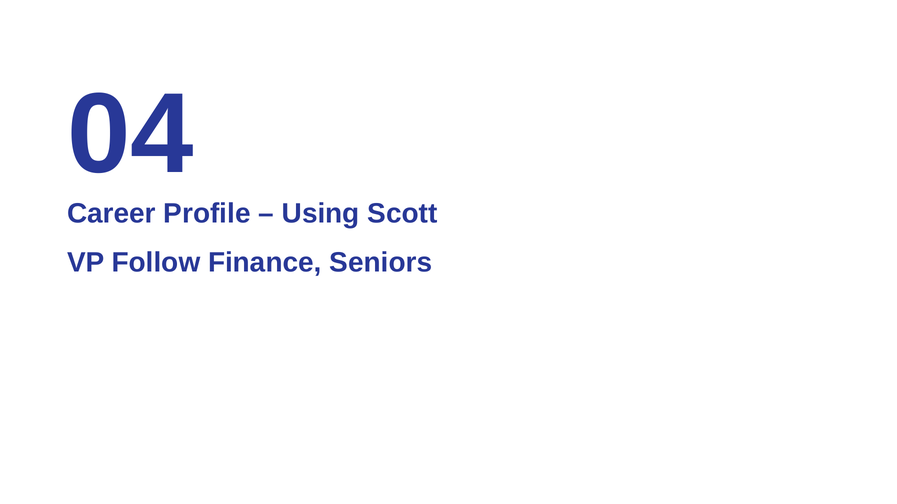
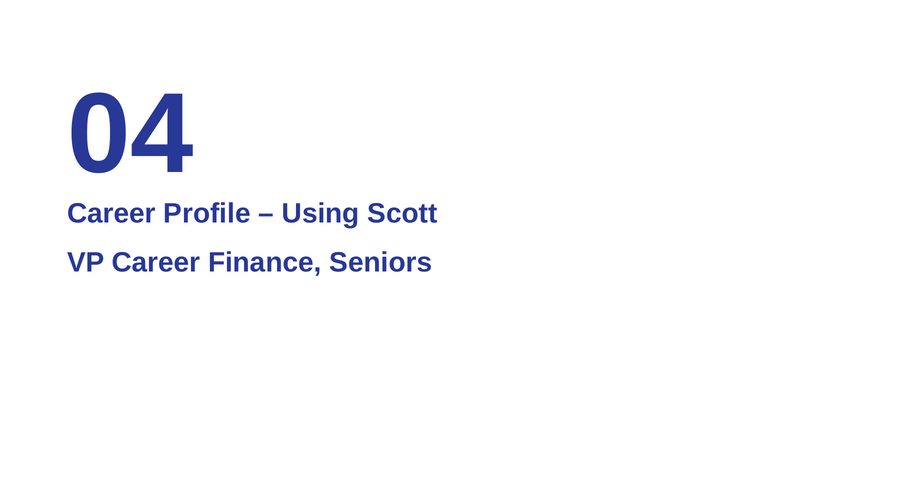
VP Follow: Follow -> Career
